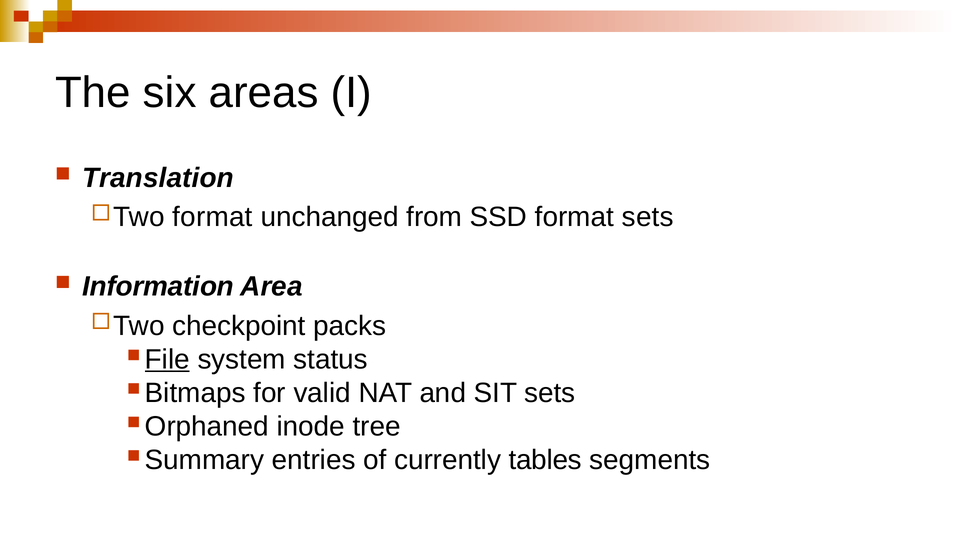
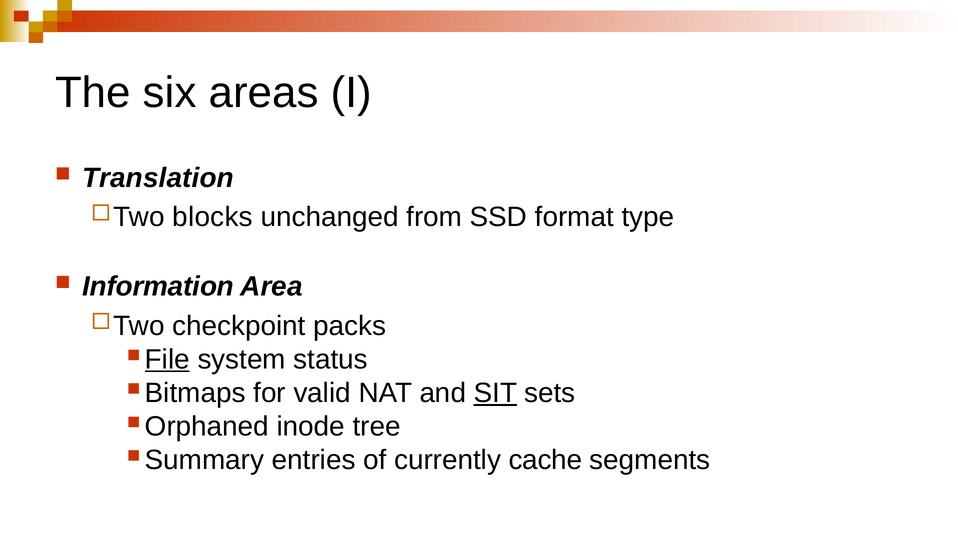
format at (213, 217): format -> blocks
format sets: sets -> type
SIT underline: none -> present
tables: tables -> cache
